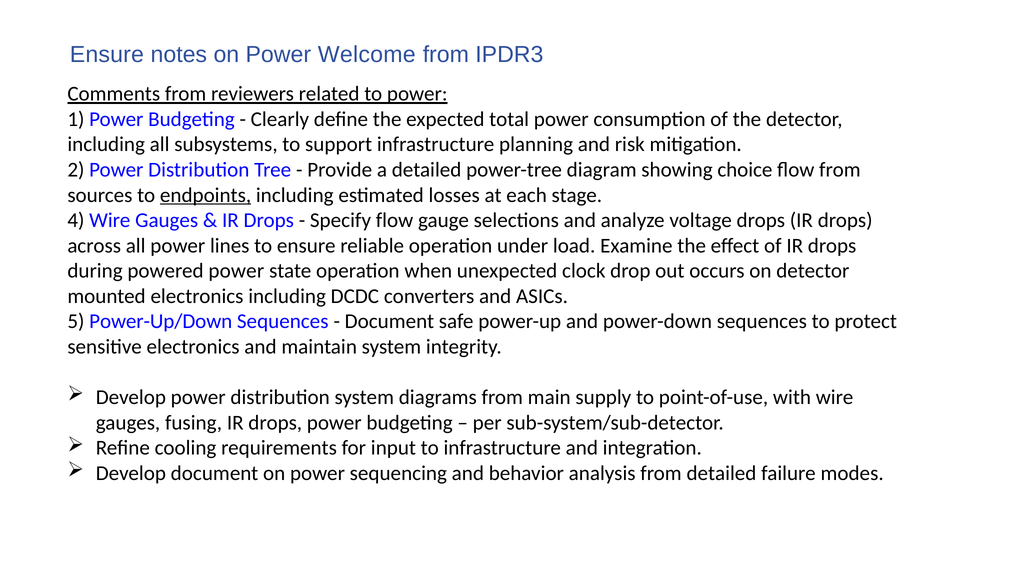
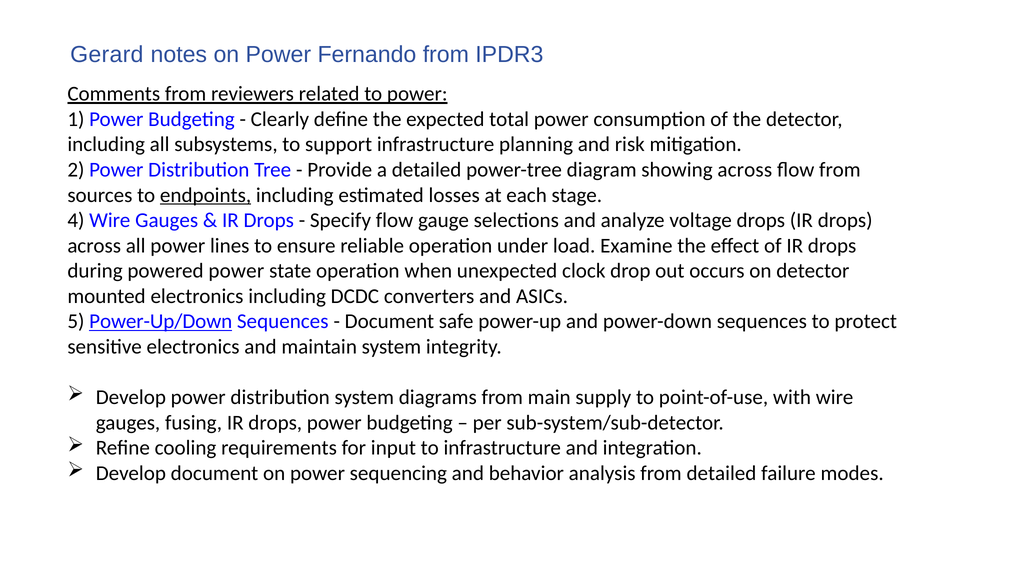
Ensure at (107, 55): Ensure -> Gerard
Welcome: Welcome -> Fernando
showing choice: choice -> across
Power-Up/Down underline: none -> present
